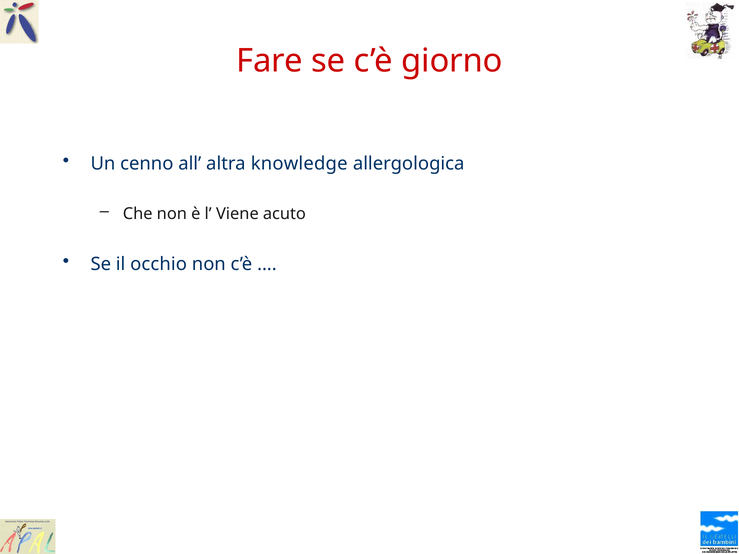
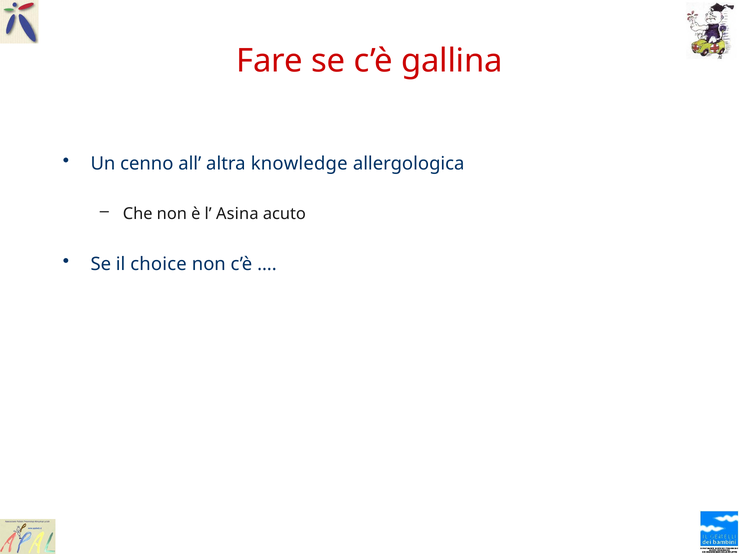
giorno: giorno -> gallina
Viene: Viene -> Asina
occhio: occhio -> choice
